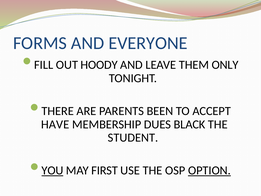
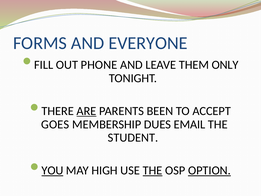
HOODY: HOODY -> PHONE
ARE underline: none -> present
HAVE: HAVE -> GOES
BLACK: BLACK -> EMAIL
FIRST: FIRST -> HIGH
THE at (153, 170) underline: none -> present
